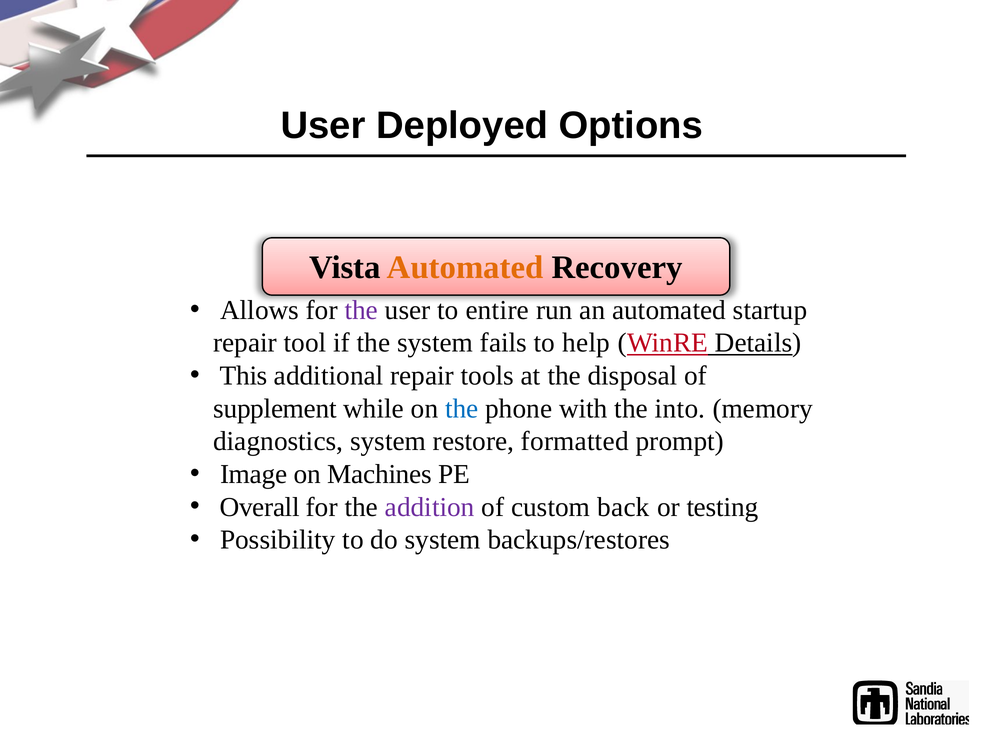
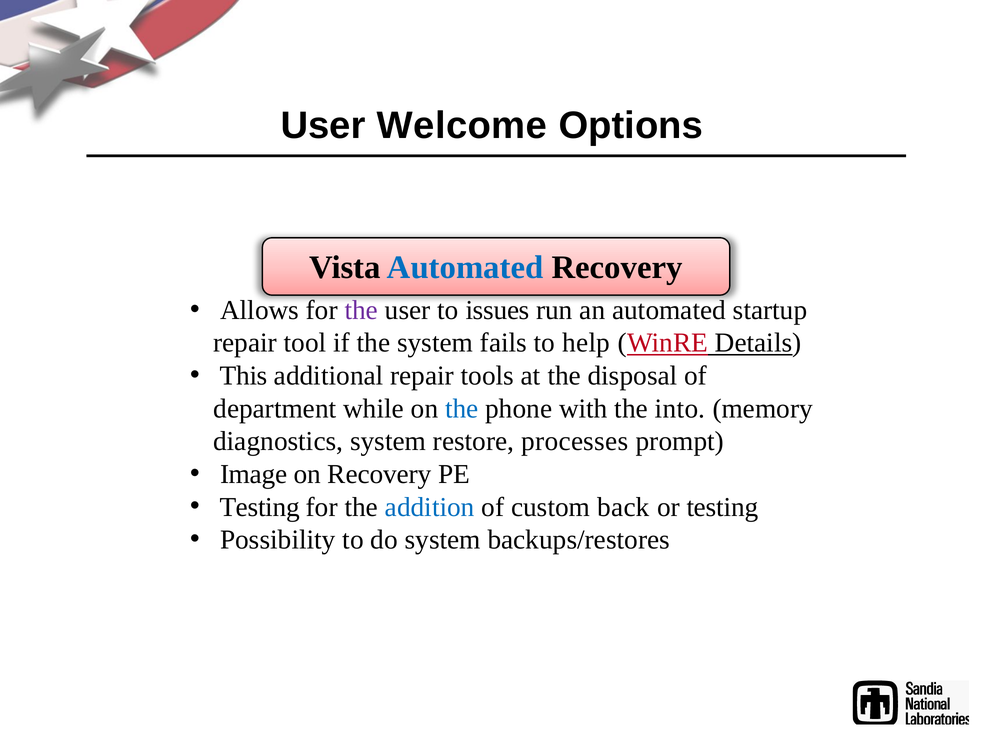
Deployed: Deployed -> Welcome
Automated at (465, 267) colour: orange -> blue
entire: entire -> issues
supplement: supplement -> department
formatted: formatted -> processes
on Machines: Machines -> Recovery
Overall at (260, 507): Overall -> Testing
addition colour: purple -> blue
